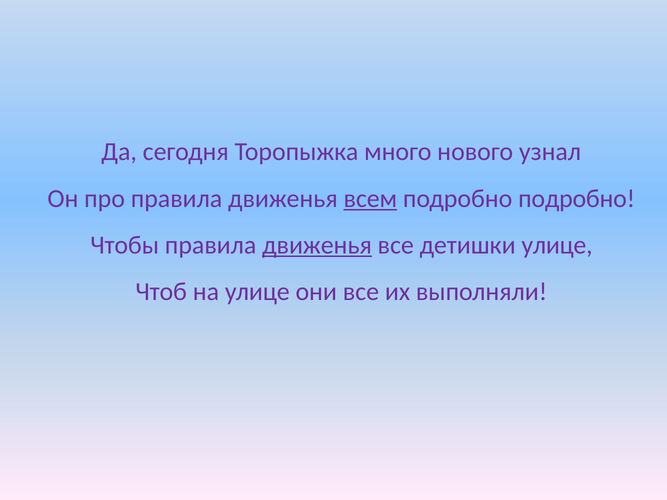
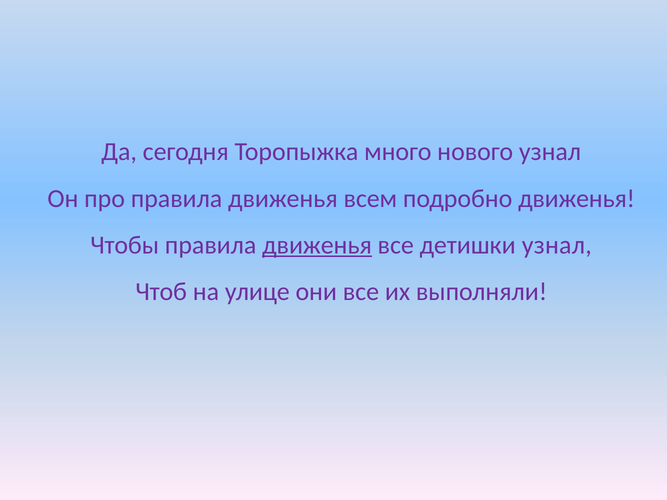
всем underline: present -> none
подробно подробно: подробно -> движенья
детишки улице: улице -> узнал
